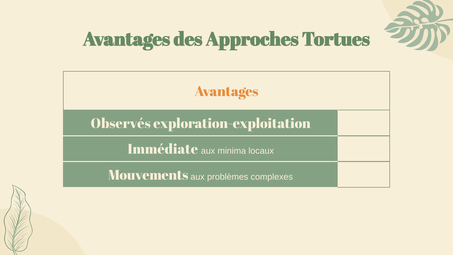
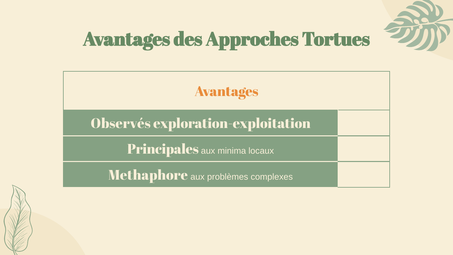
Immédiate: Immédiate -> Principales
Mouvements: Mouvements -> Methaphore
